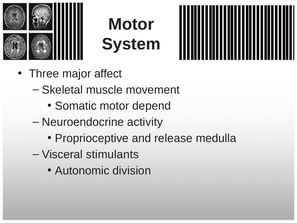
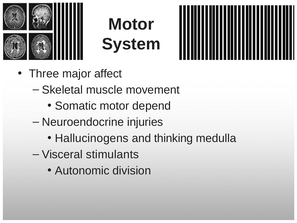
activity: activity -> injuries
Proprioceptive: Proprioceptive -> Hallucinogens
release: release -> thinking
